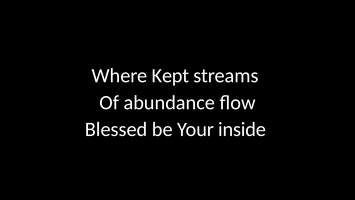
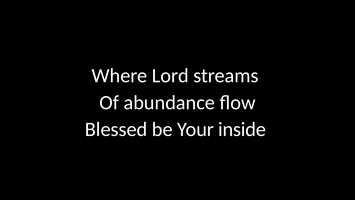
Kept: Kept -> Lord
